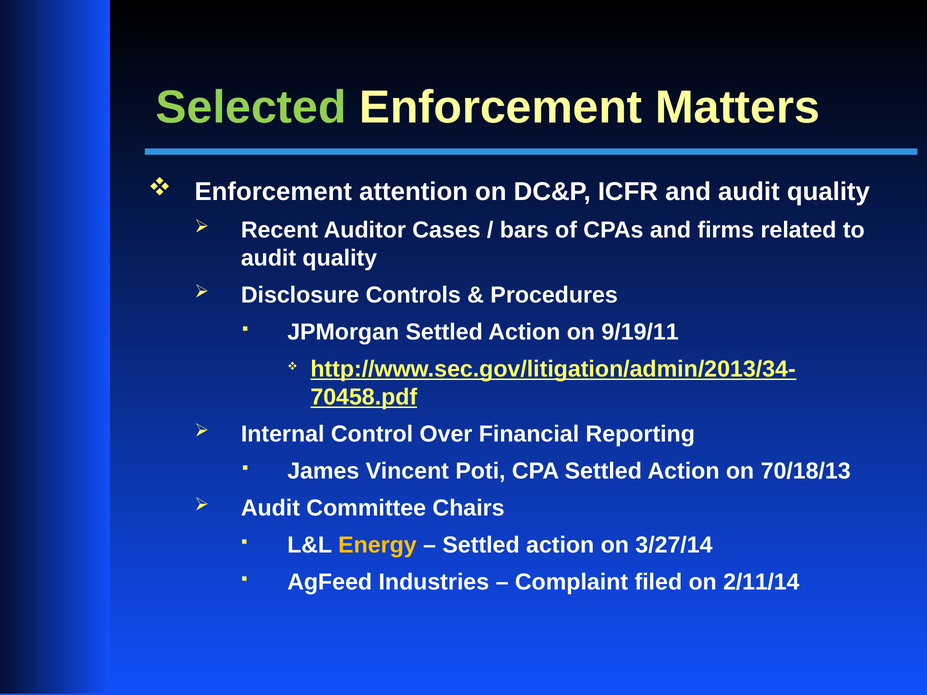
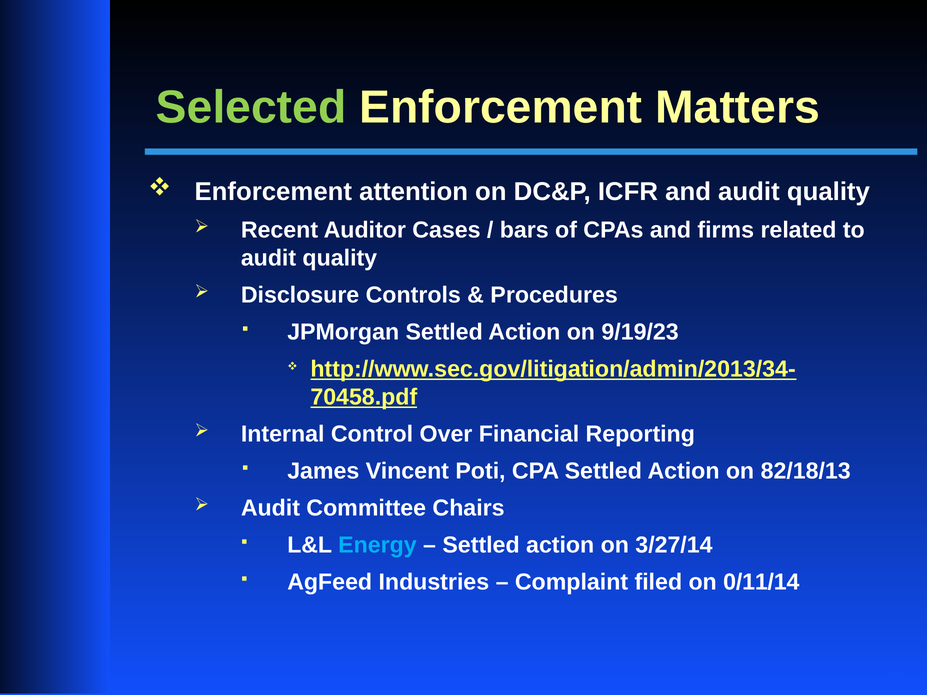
9/19/11: 9/19/11 -> 9/19/23
70/18/13: 70/18/13 -> 82/18/13
Energy colour: yellow -> light blue
2/11/14: 2/11/14 -> 0/11/14
